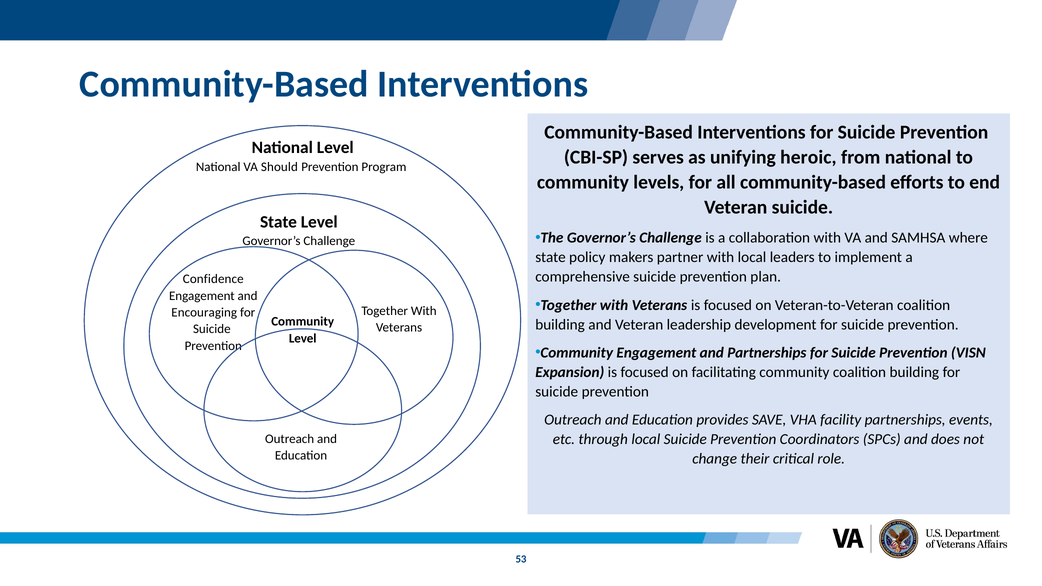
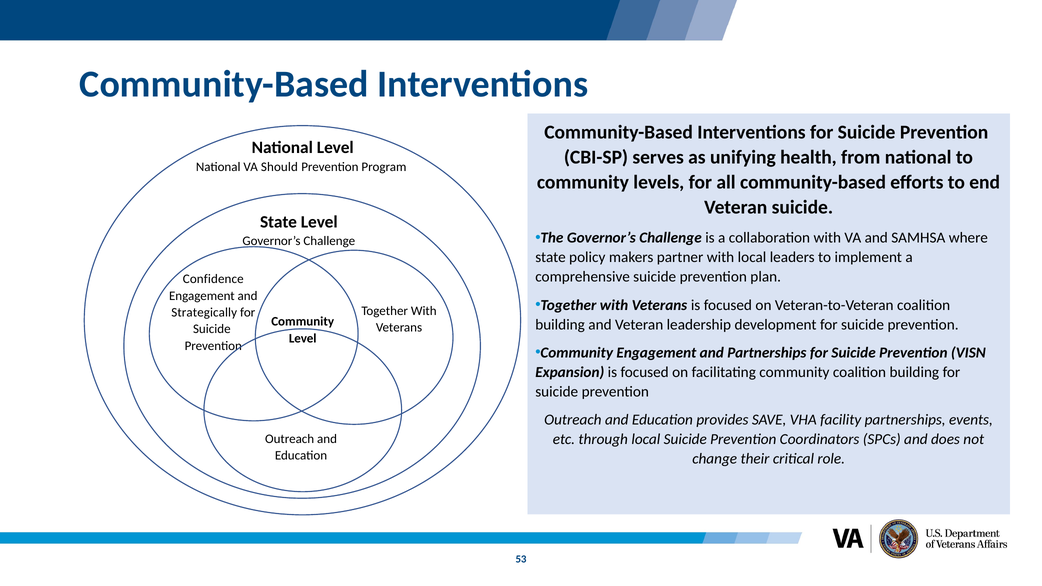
heroic: heroic -> health
Encouraging: Encouraging -> Strategically
